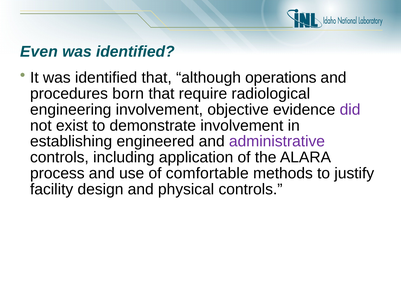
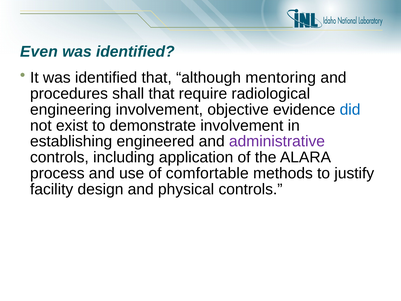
operations: operations -> mentoring
born: born -> shall
did colour: purple -> blue
